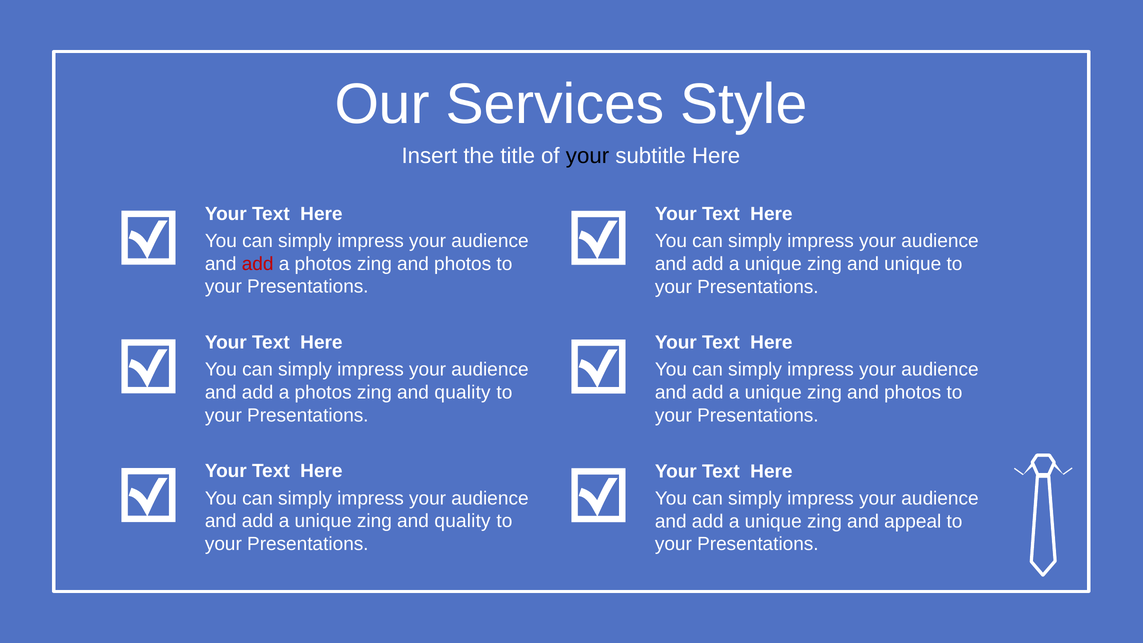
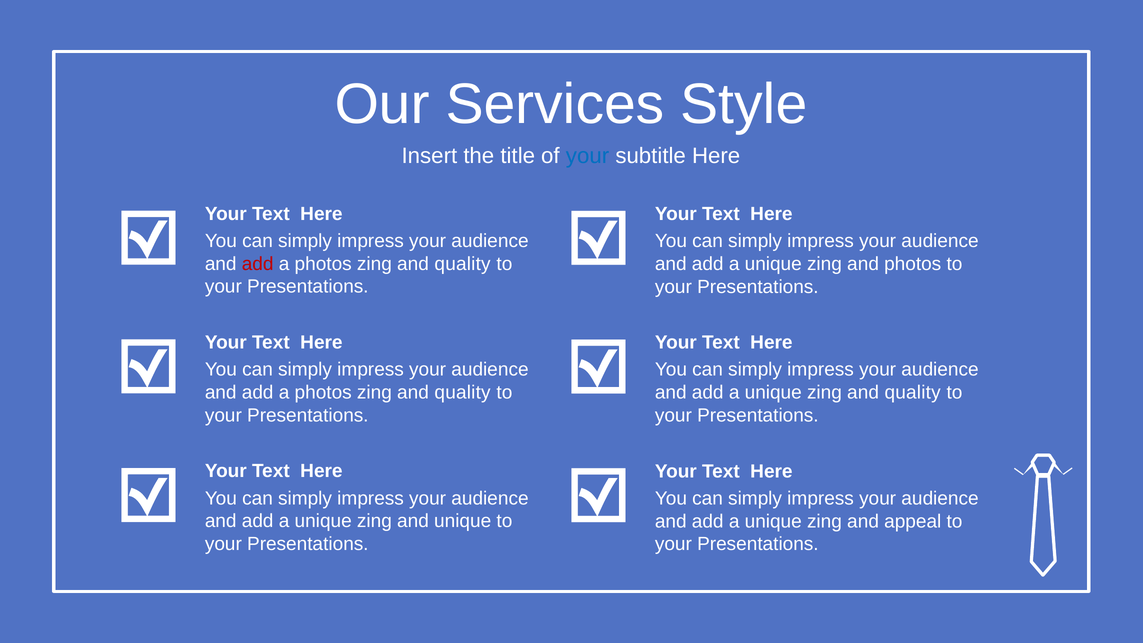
your at (588, 156) colour: black -> blue
photos at (463, 264): photos -> quality
and unique: unique -> photos
unique zing and photos: photos -> quality
unique zing and quality: quality -> unique
